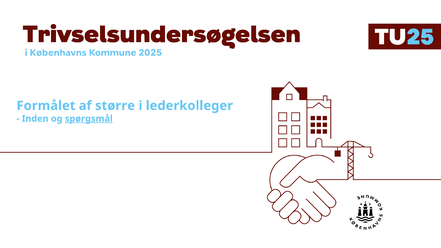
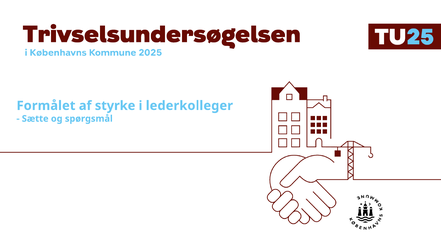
større: større -> styrke
Inden: Inden -> Sætte
spørgsmål underline: present -> none
